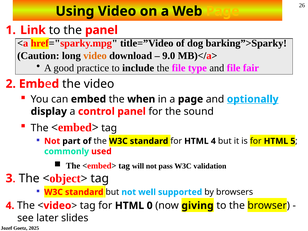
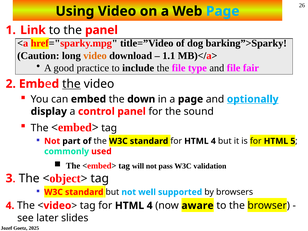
Page at (223, 11) colour: yellow -> light blue
9.0: 9.0 -> 1.1
the at (71, 84) underline: none -> present
when: when -> down
tag for HTML 0: 0 -> 4
giving: giving -> aware
